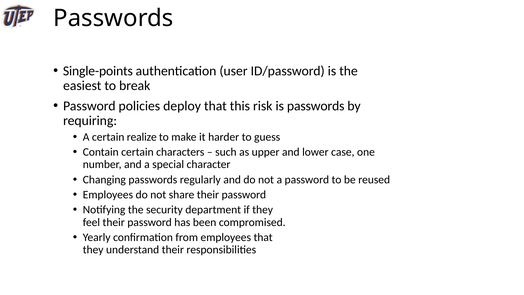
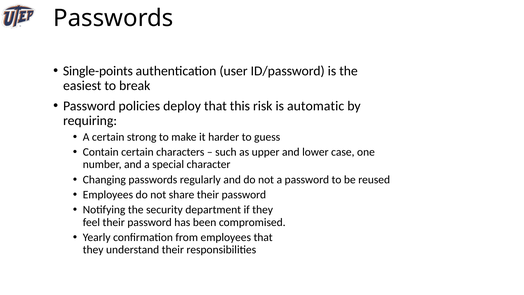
is passwords: passwords -> automatic
realize: realize -> strong
